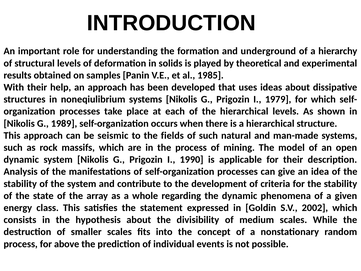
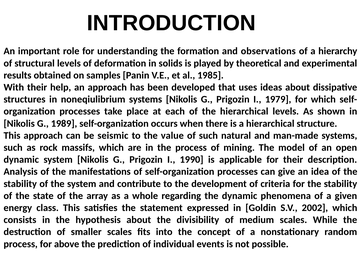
underground: underground -> observations
fields: fields -> value
